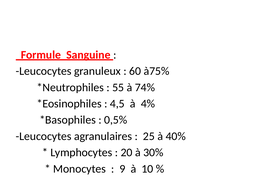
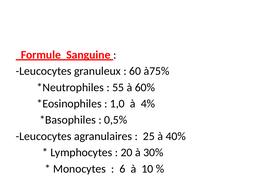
74%: 74% -> 60%
4,5: 4,5 -> 1,0
9: 9 -> 6
